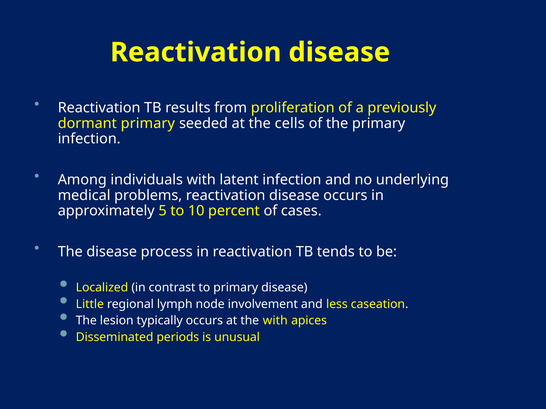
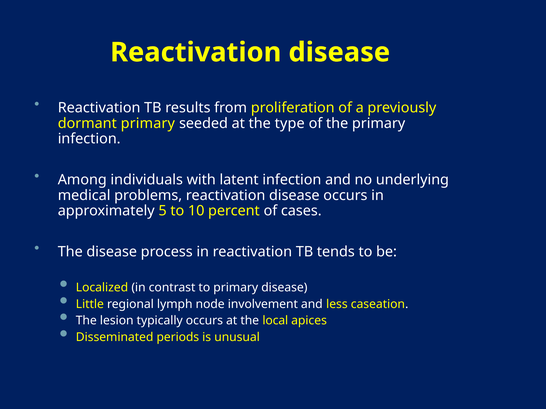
cells: cells -> type
the with: with -> local
